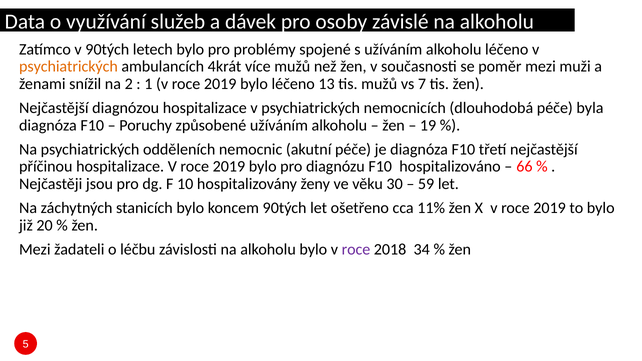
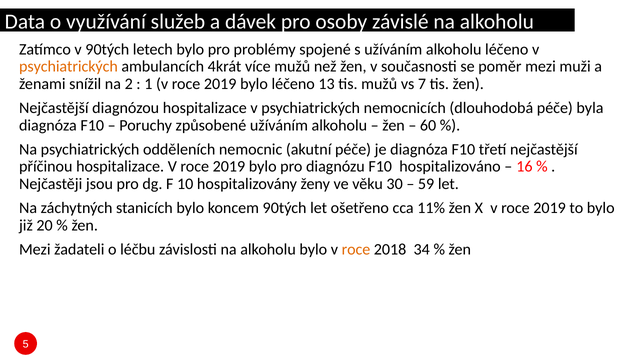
19: 19 -> 60
66: 66 -> 16
roce at (356, 249) colour: purple -> orange
